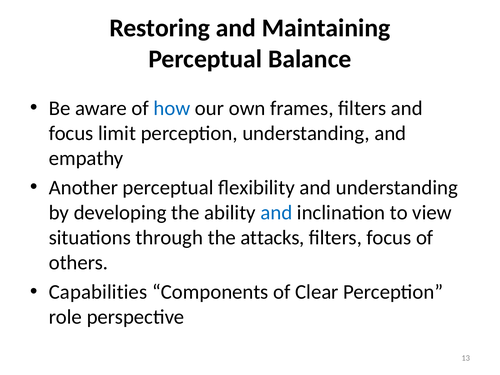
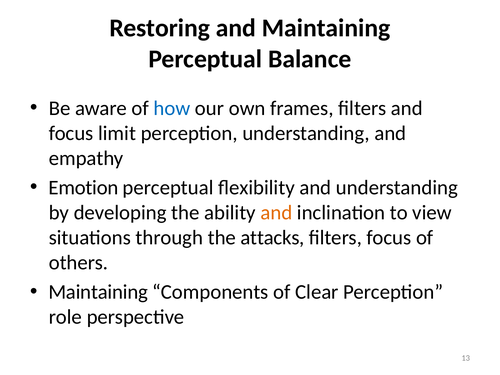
Another: Another -> Emotion
and at (276, 213) colour: blue -> orange
Capabilities at (98, 292): Capabilities -> Maintaining
